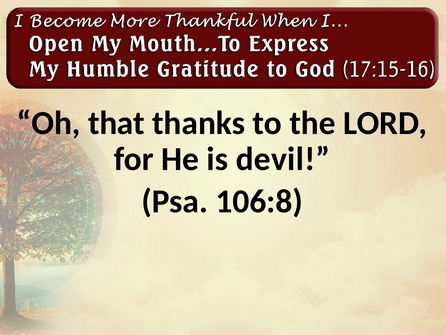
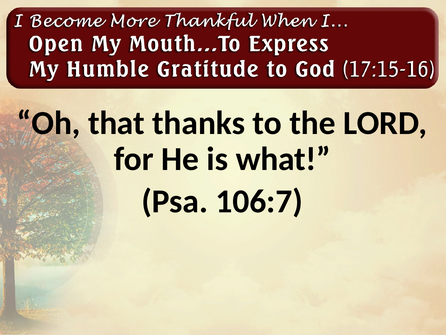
devil: devil -> what
106:8: 106:8 -> 106:7
